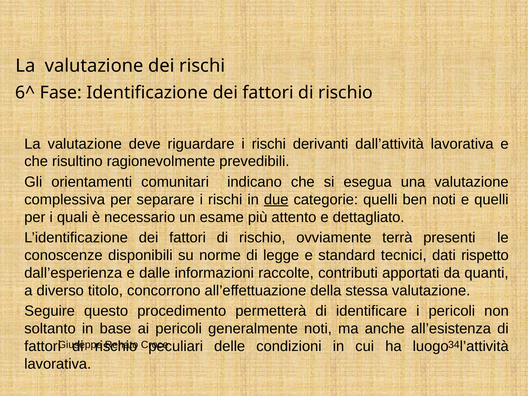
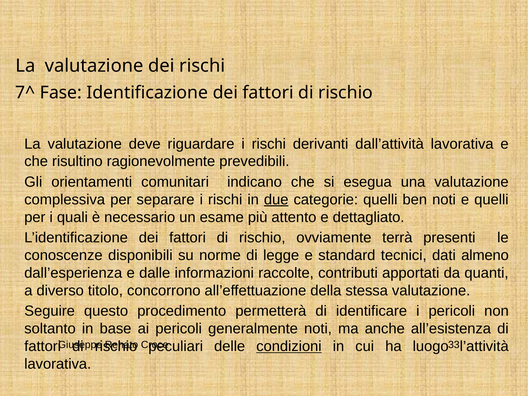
6^: 6^ -> 7^
rispetto: rispetto -> almeno
condizioni underline: none -> present
34: 34 -> 33
